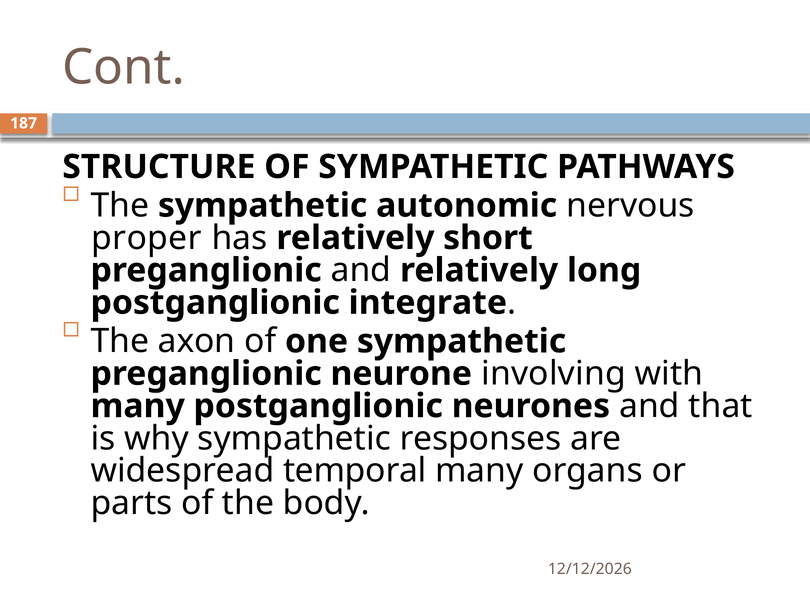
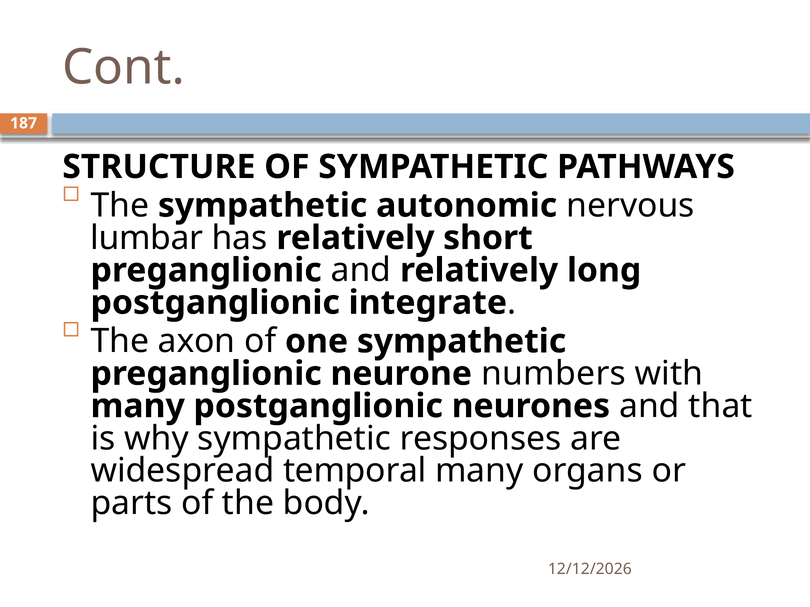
proper: proper -> lumbar
involving: involving -> numbers
